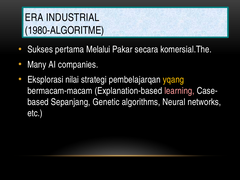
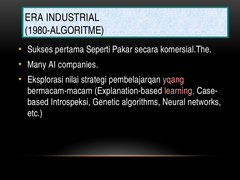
Melalui: Melalui -> Seperti
yqang colour: yellow -> pink
Sepanjang: Sepanjang -> Introspeksi
